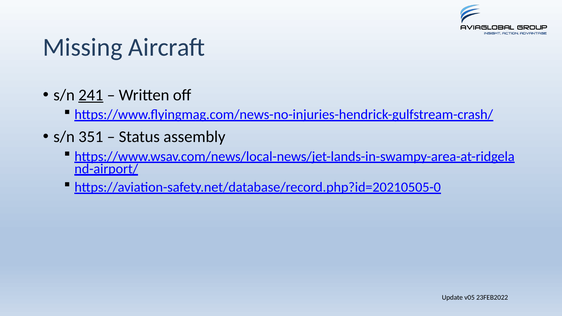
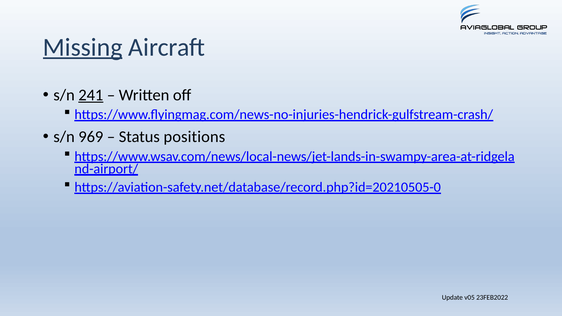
Missing underline: none -> present
351: 351 -> 969
assembly: assembly -> positions
